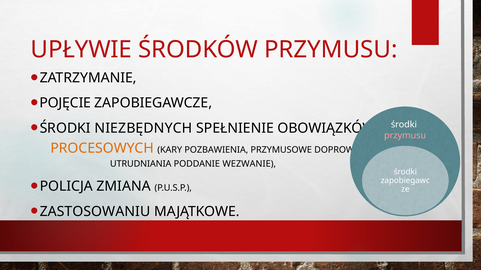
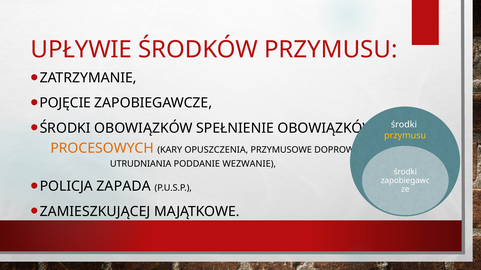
ŚRODKI NIEZBĘDNYCH: NIEZBĘDNYCH -> OBOWIĄZKÓW
przymusu at (405, 136) colour: pink -> yellow
POZBAWIENIA: POZBAWIENIA -> OPUSZCZENIA
ZMIANA: ZMIANA -> ZAPADA
ZASTOSOWANIU: ZASTOSOWANIU -> ZAMIESZKUJĄCEJ
